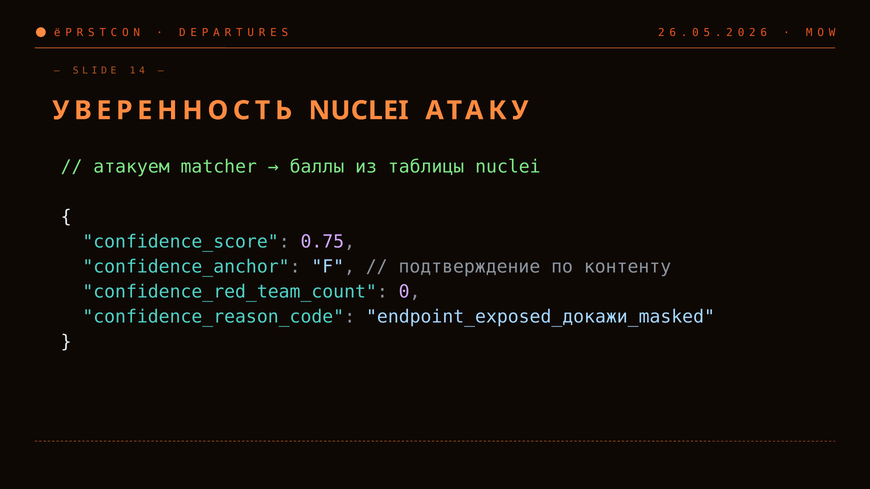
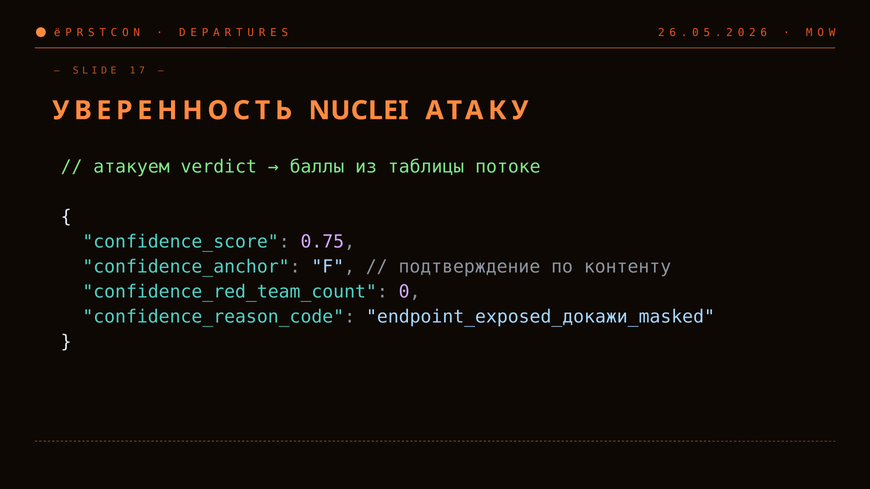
4: 4 -> 7
matcher: matcher -> verdict
таблицы nuclei: nuclei -> потоке
